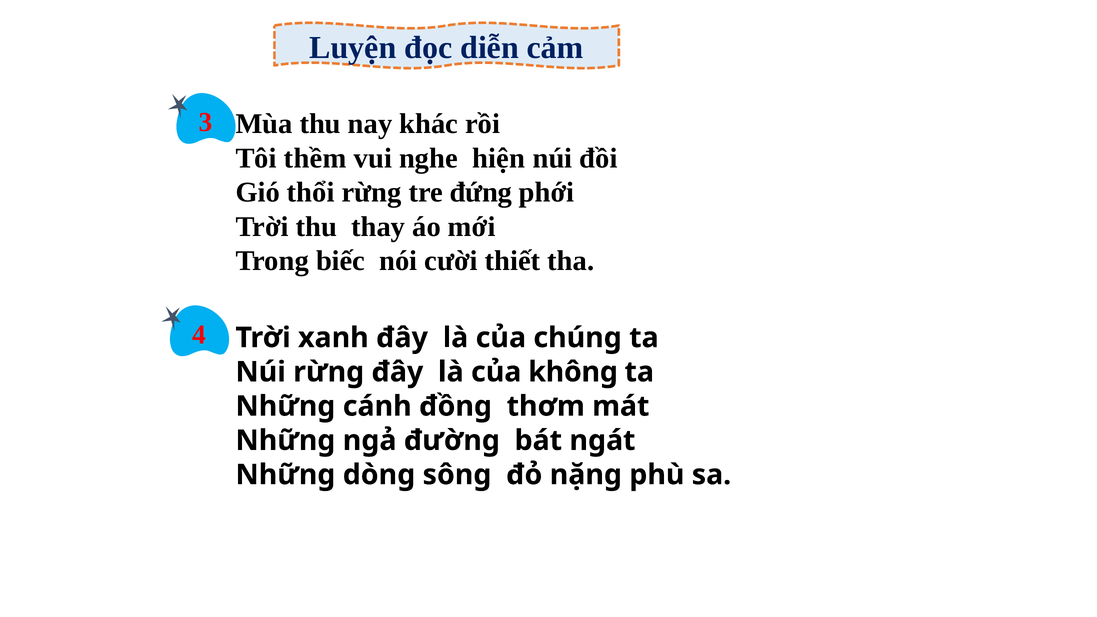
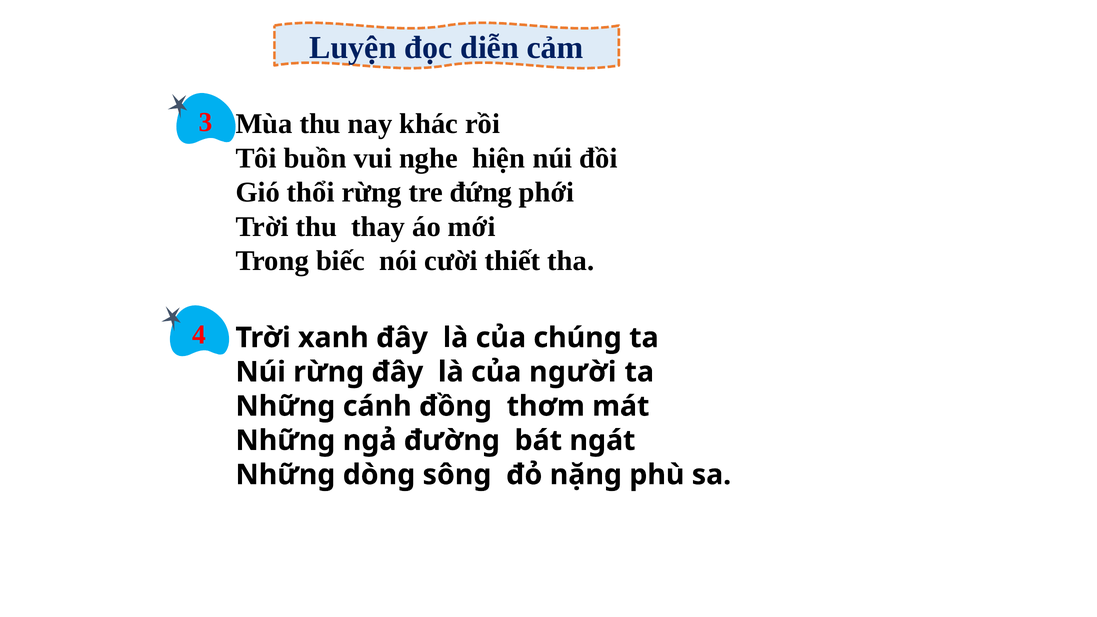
thềm: thềm -> buồn
không: không -> người
